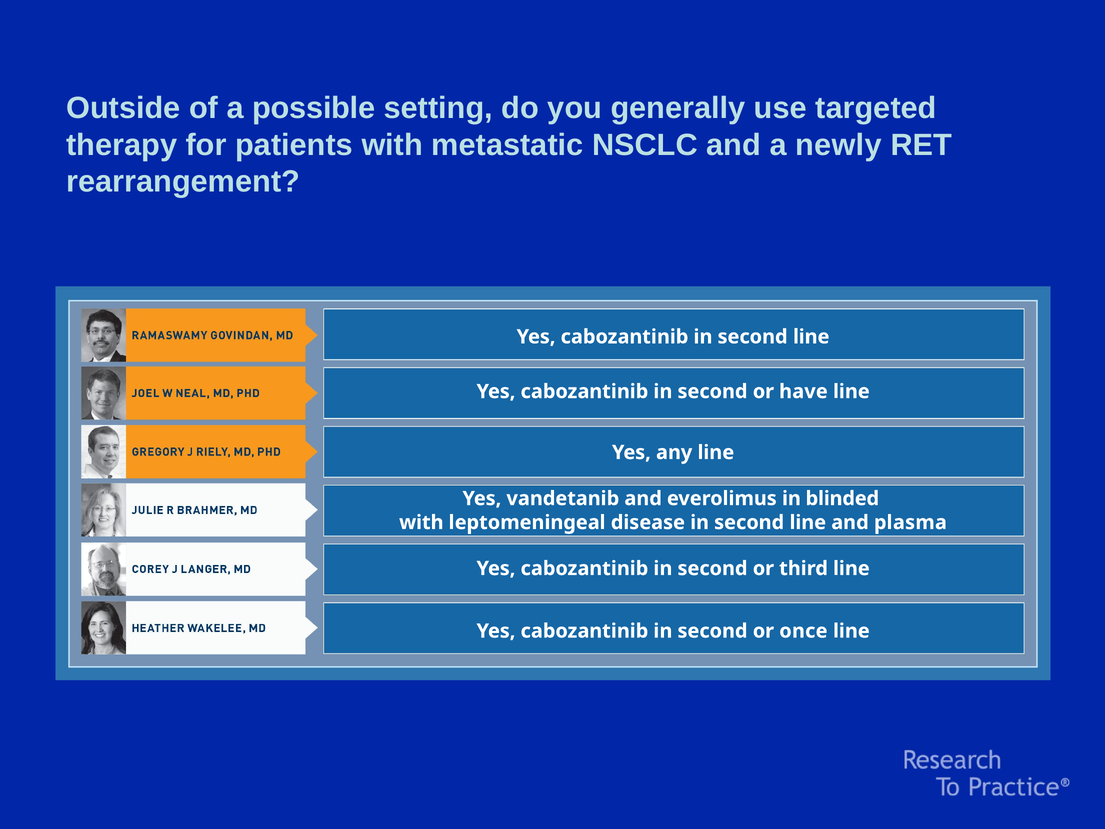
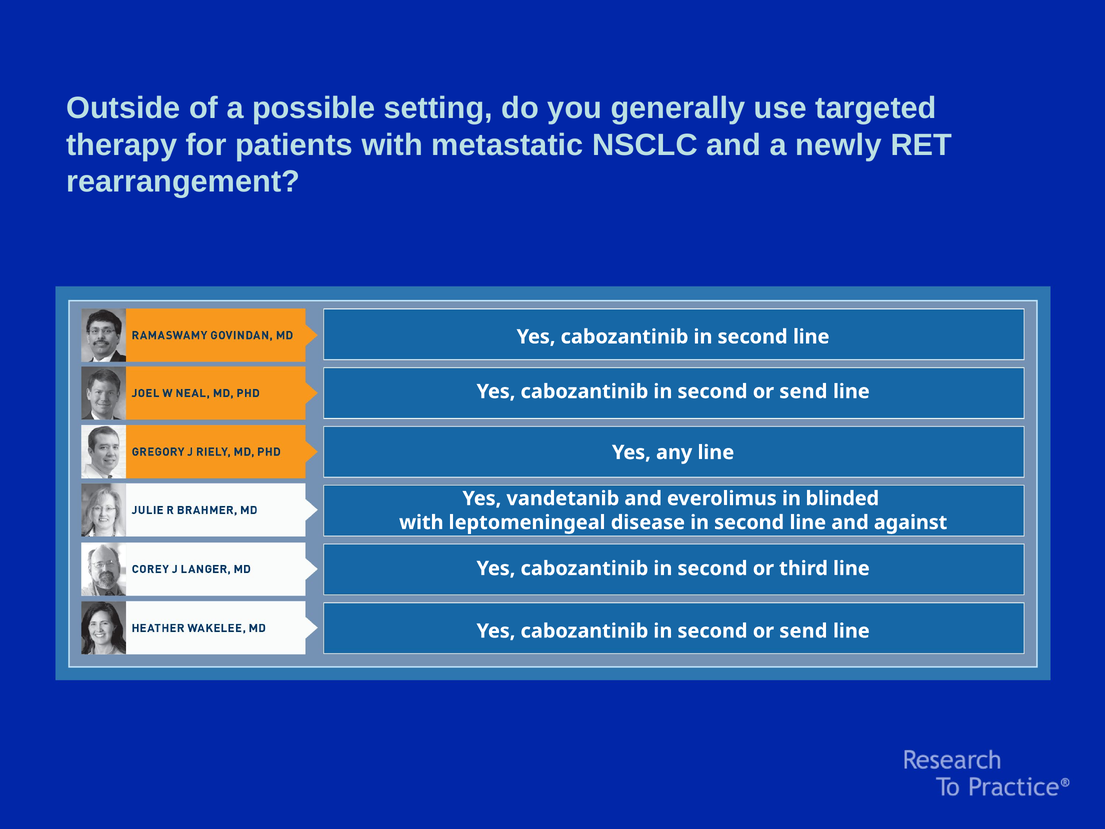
have at (803, 391): have -> send
plasma: plasma -> against
once at (803, 631): once -> send
